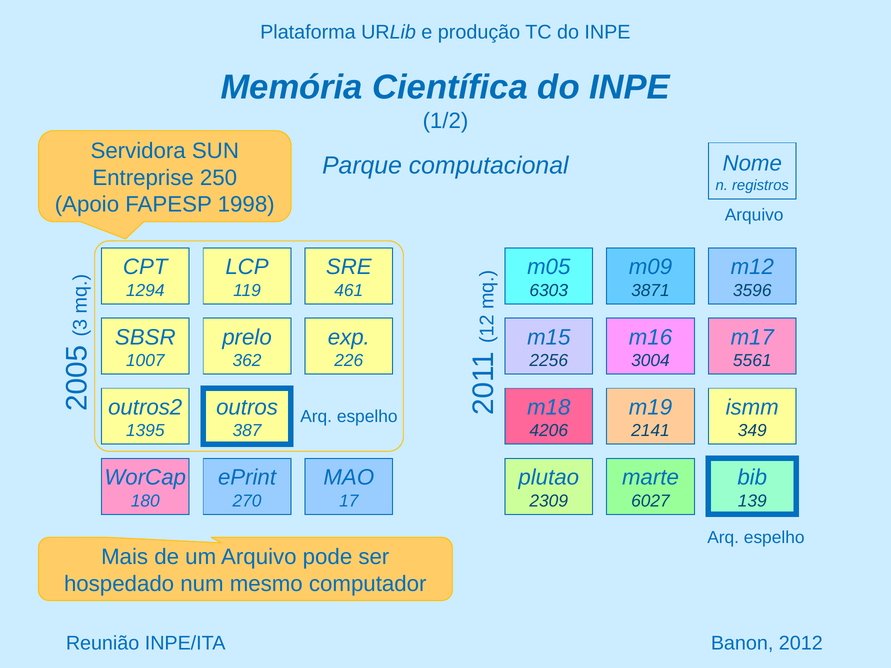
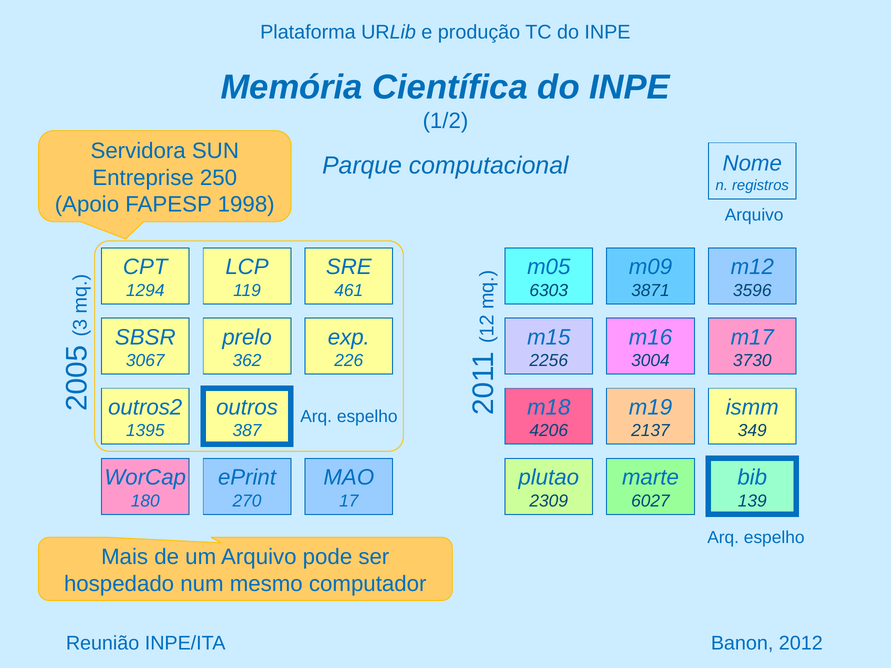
1007: 1007 -> 3067
5561: 5561 -> 3730
2141: 2141 -> 2137
